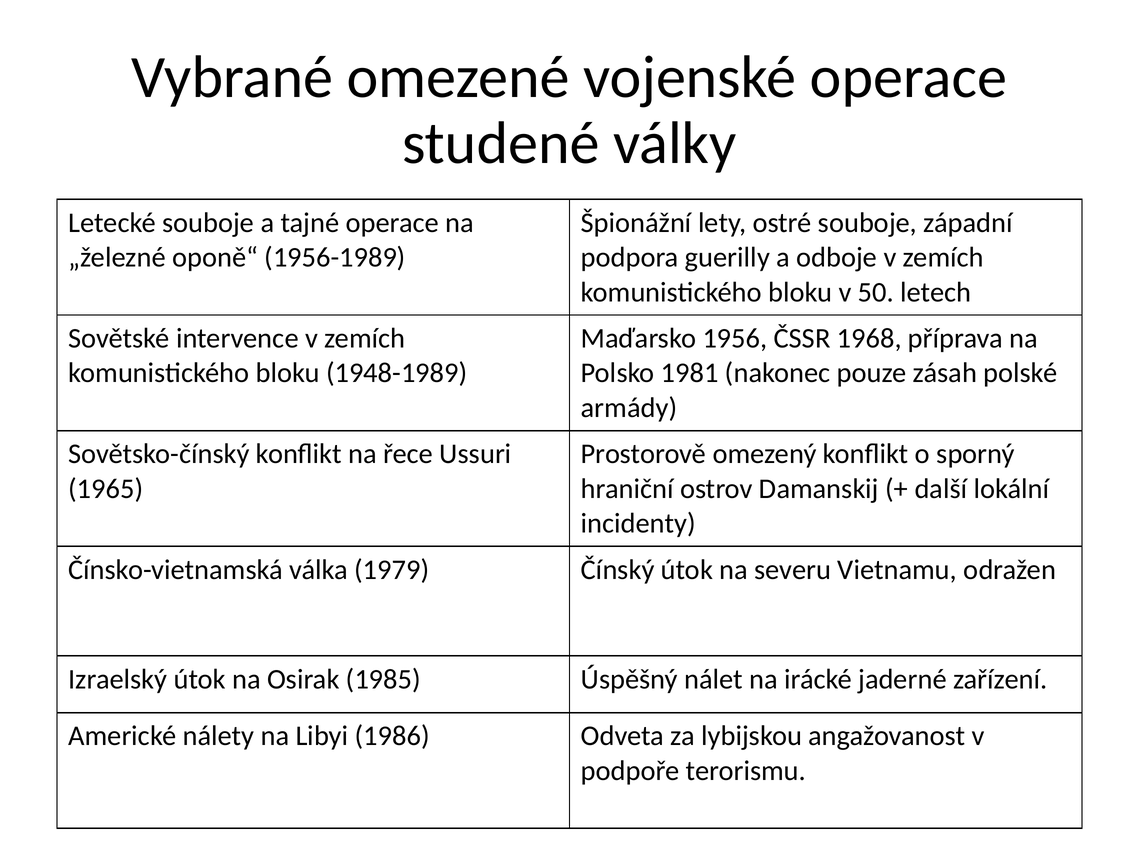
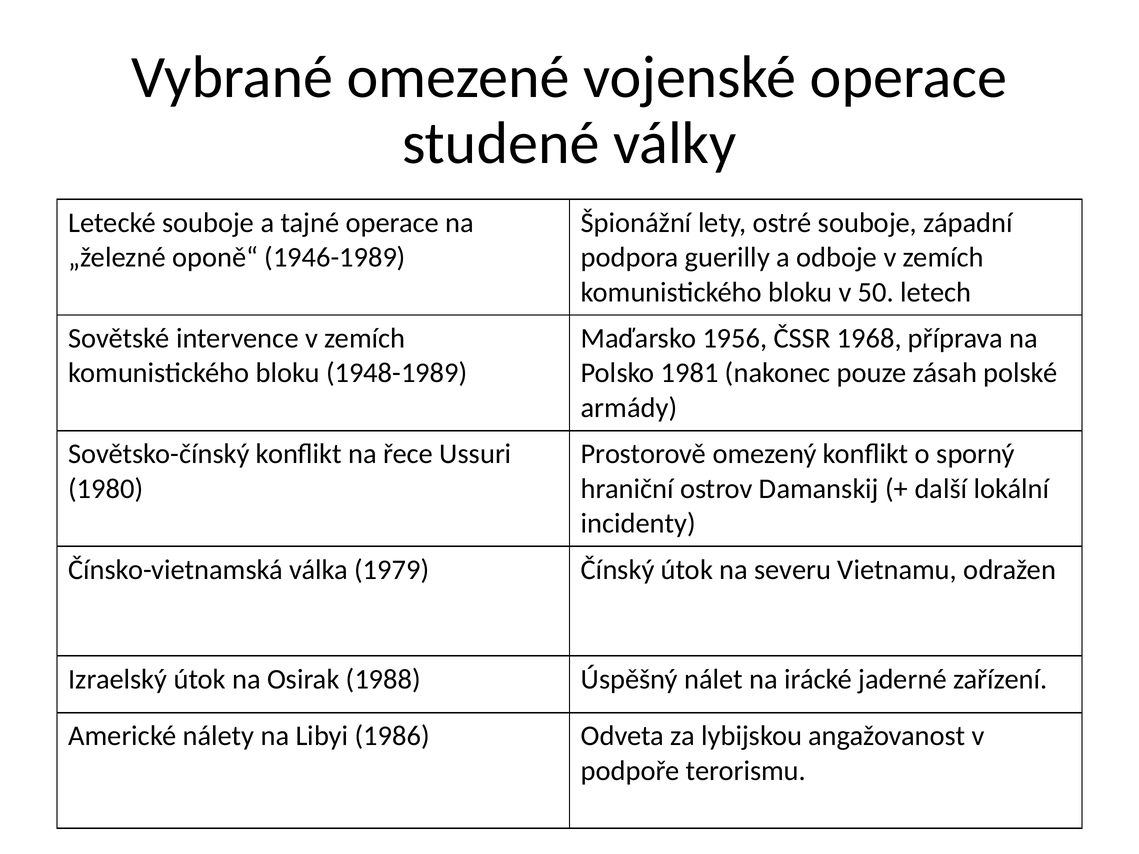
1956-1989: 1956-1989 -> 1946-1989
1965: 1965 -> 1980
1985: 1985 -> 1988
